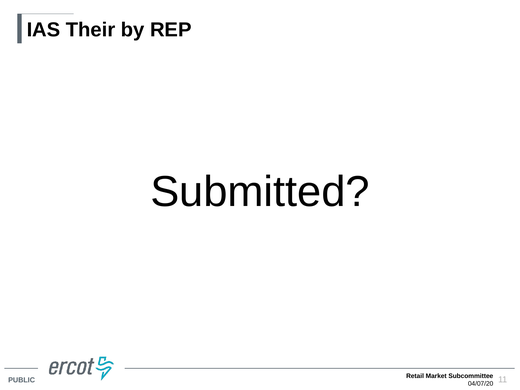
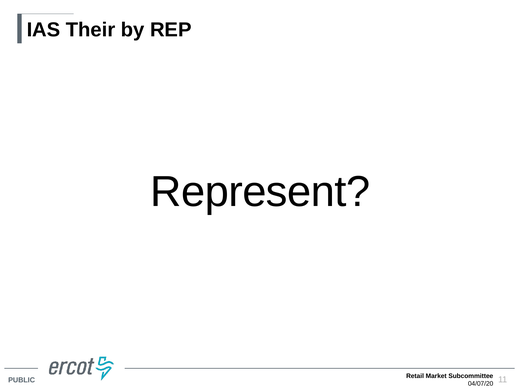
Submitted: Submitted -> Represent
